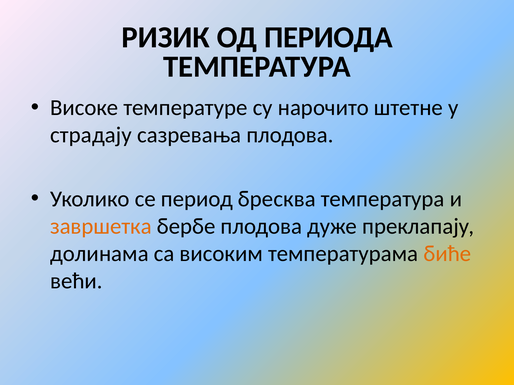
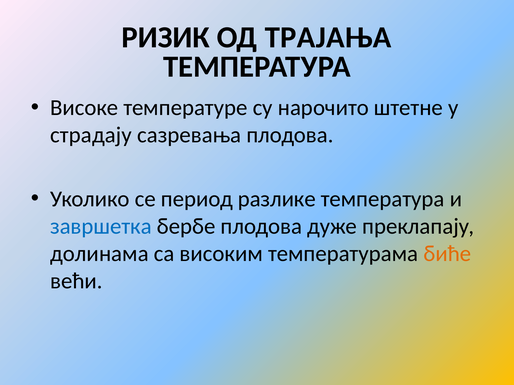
ПЕРИОДА: ПЕРИОДА -> ТРАЈАЊА
бресква: бресква -> разлике
завршетка colour: orange -> blue
